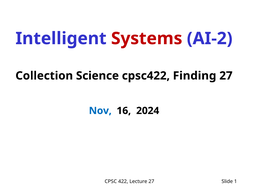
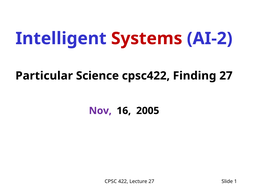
Collection: Collection -> Particular
Nov colour: blue -> purple
2024: 2024 -> 2005
